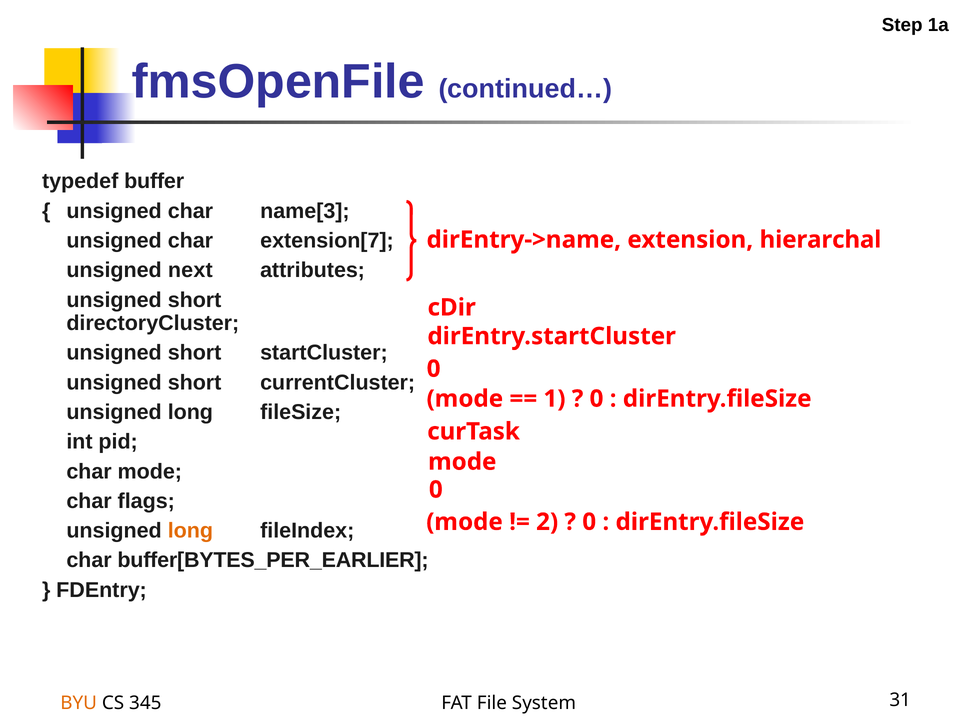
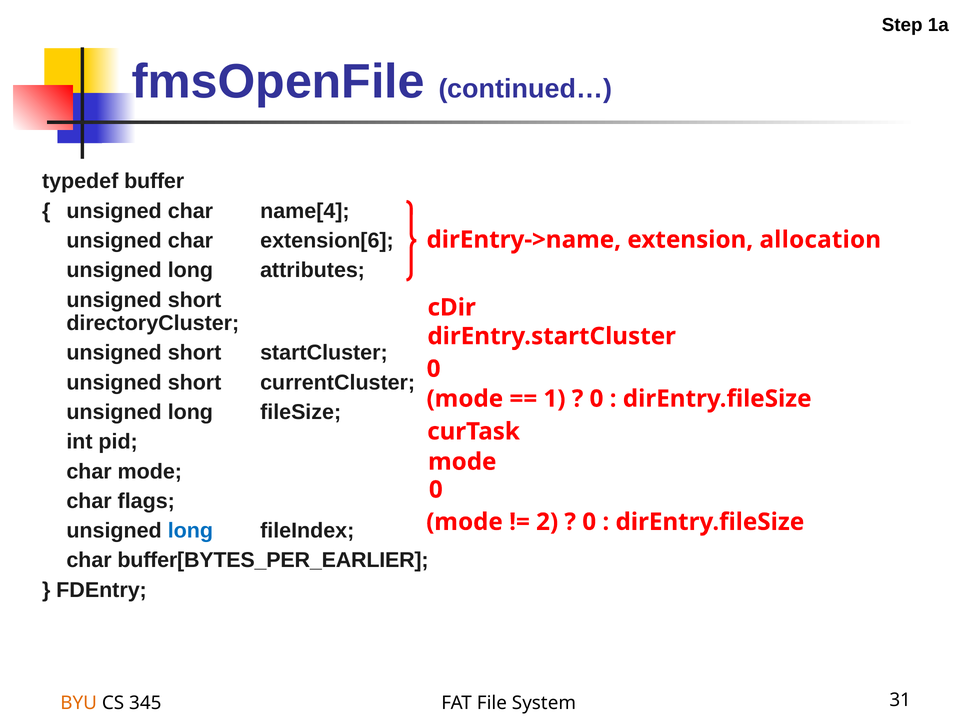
name[3: name[3 -> name[4
extension[7: extension[7 -> extension[6
hierarchal: hierarchal -> allocation
next at (190, 271): next -> long
long at (190, 531) colour: orange -> blue
